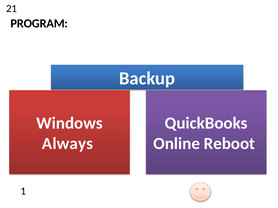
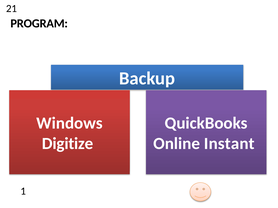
Always: Always -> Digitize
Reboot: Reboot -> Instant
